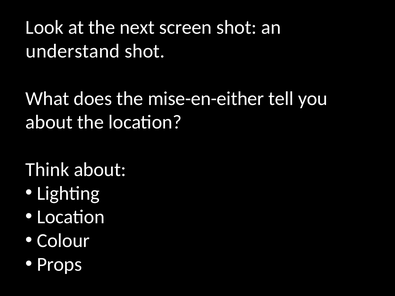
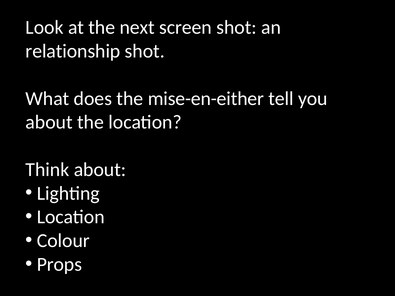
understand: understand -> relationship
